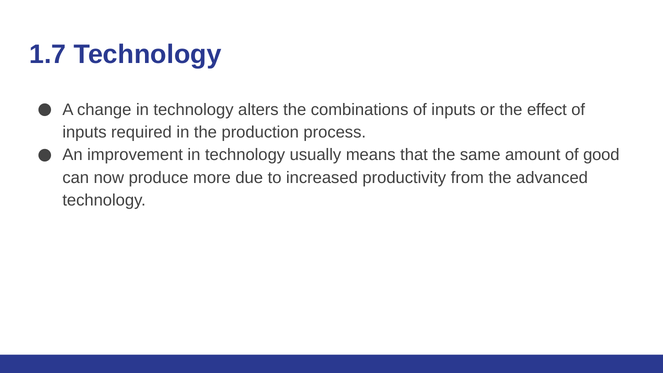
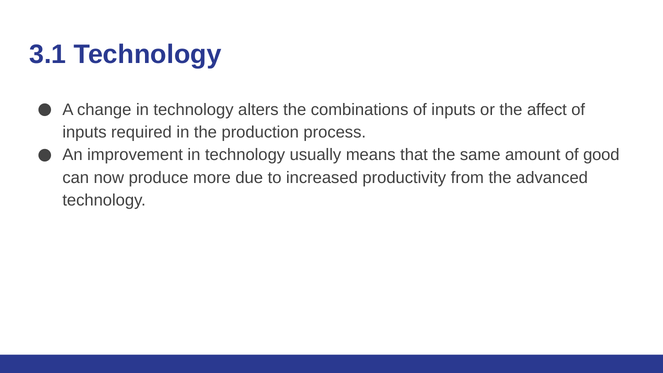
1.7: 1.7 -> 3.1
effect: effect -> affect
